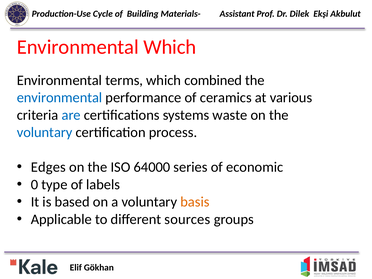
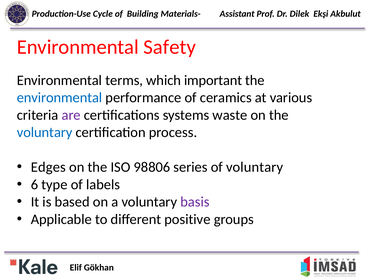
Environmental Which: Which -> Safety
combined: combined -> important
are colour: blue -> purple
64000: 64000 -> 98806
of economic: economic -> voluntary
0: 0 -> 6
basis colour: orange -> purple
sources: sources -> positive
